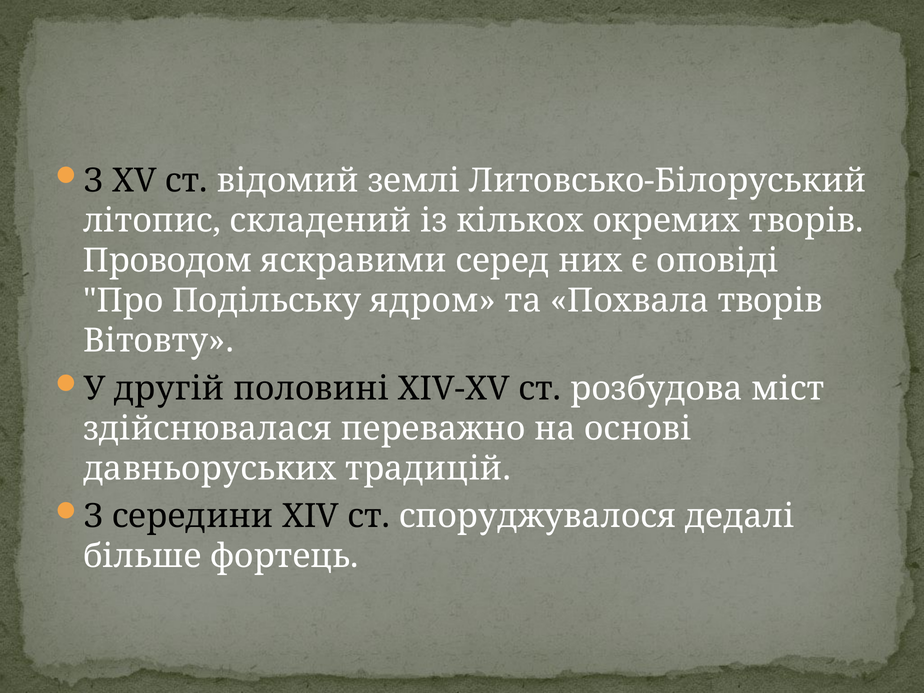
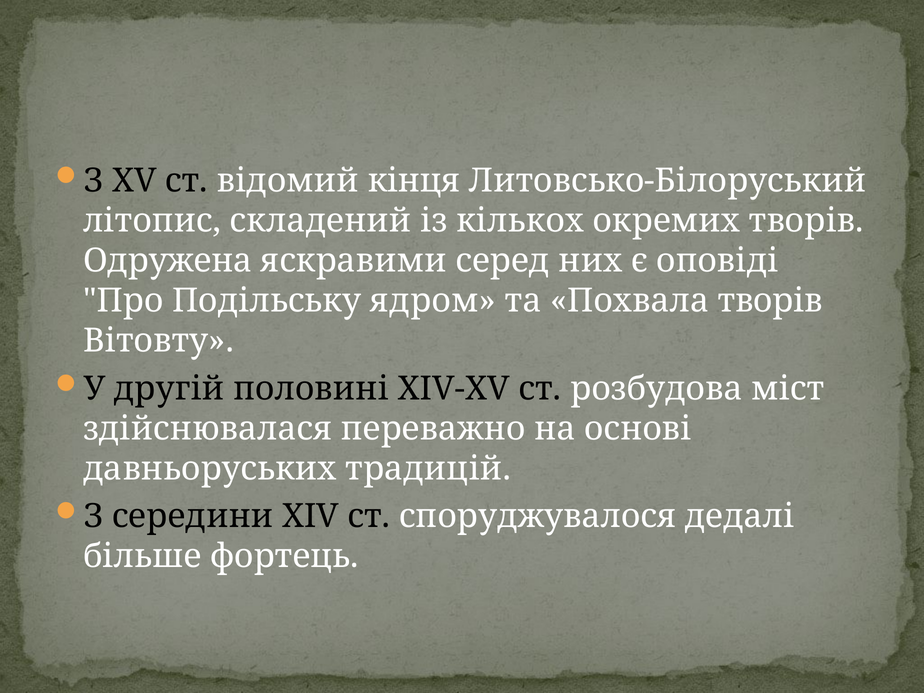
землі: землі -> кiнця
Проводом: Проводом -> Одружена
